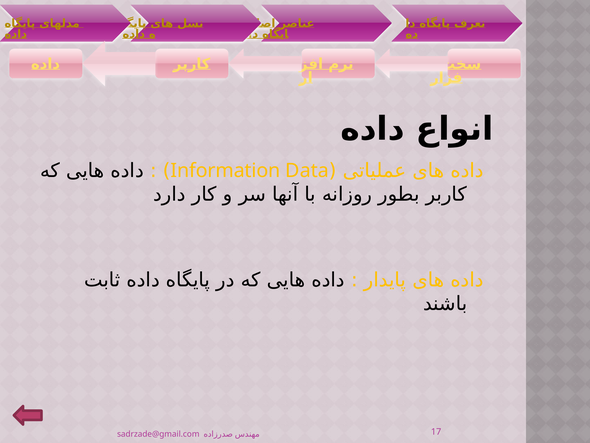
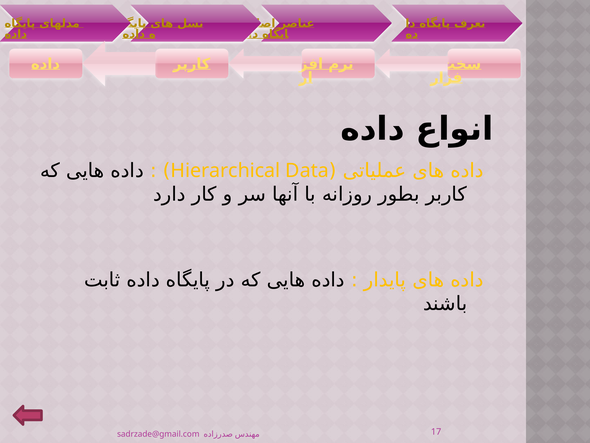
Information: Information -> Hierarchical
